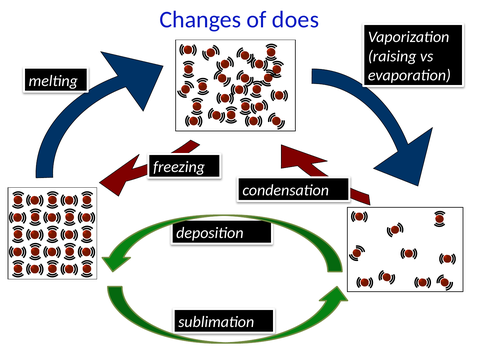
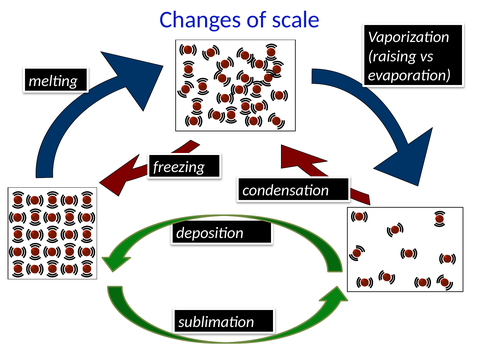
does: does -> scale
